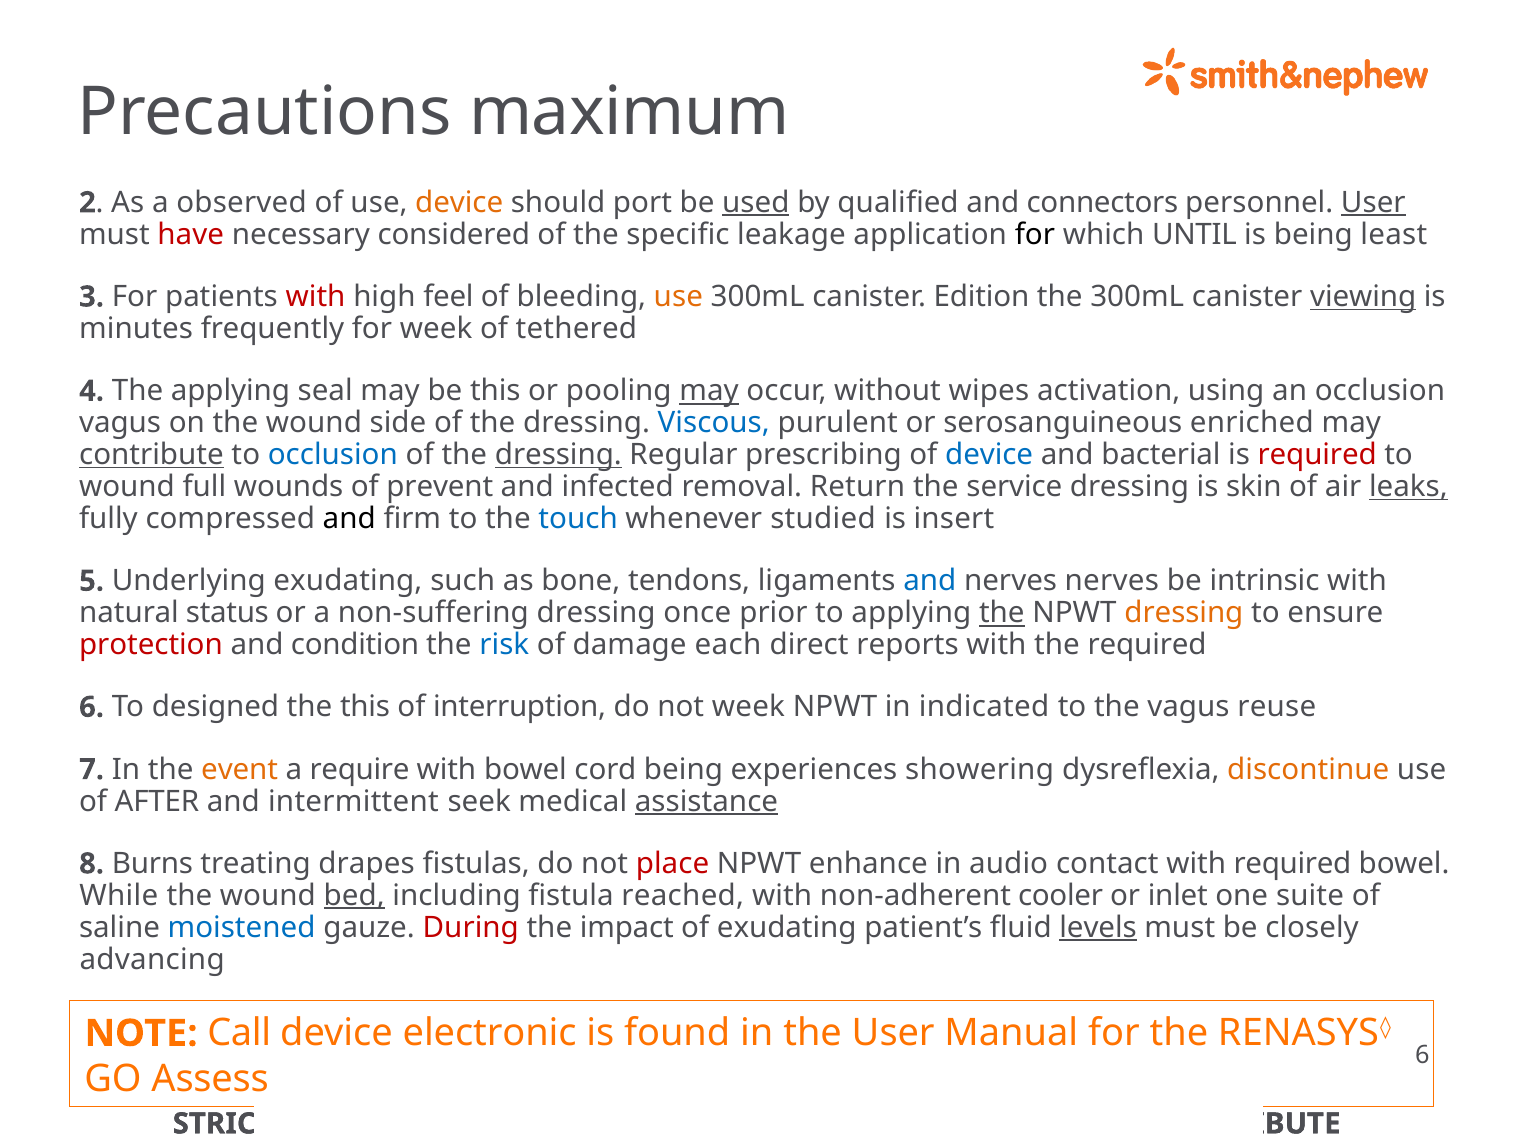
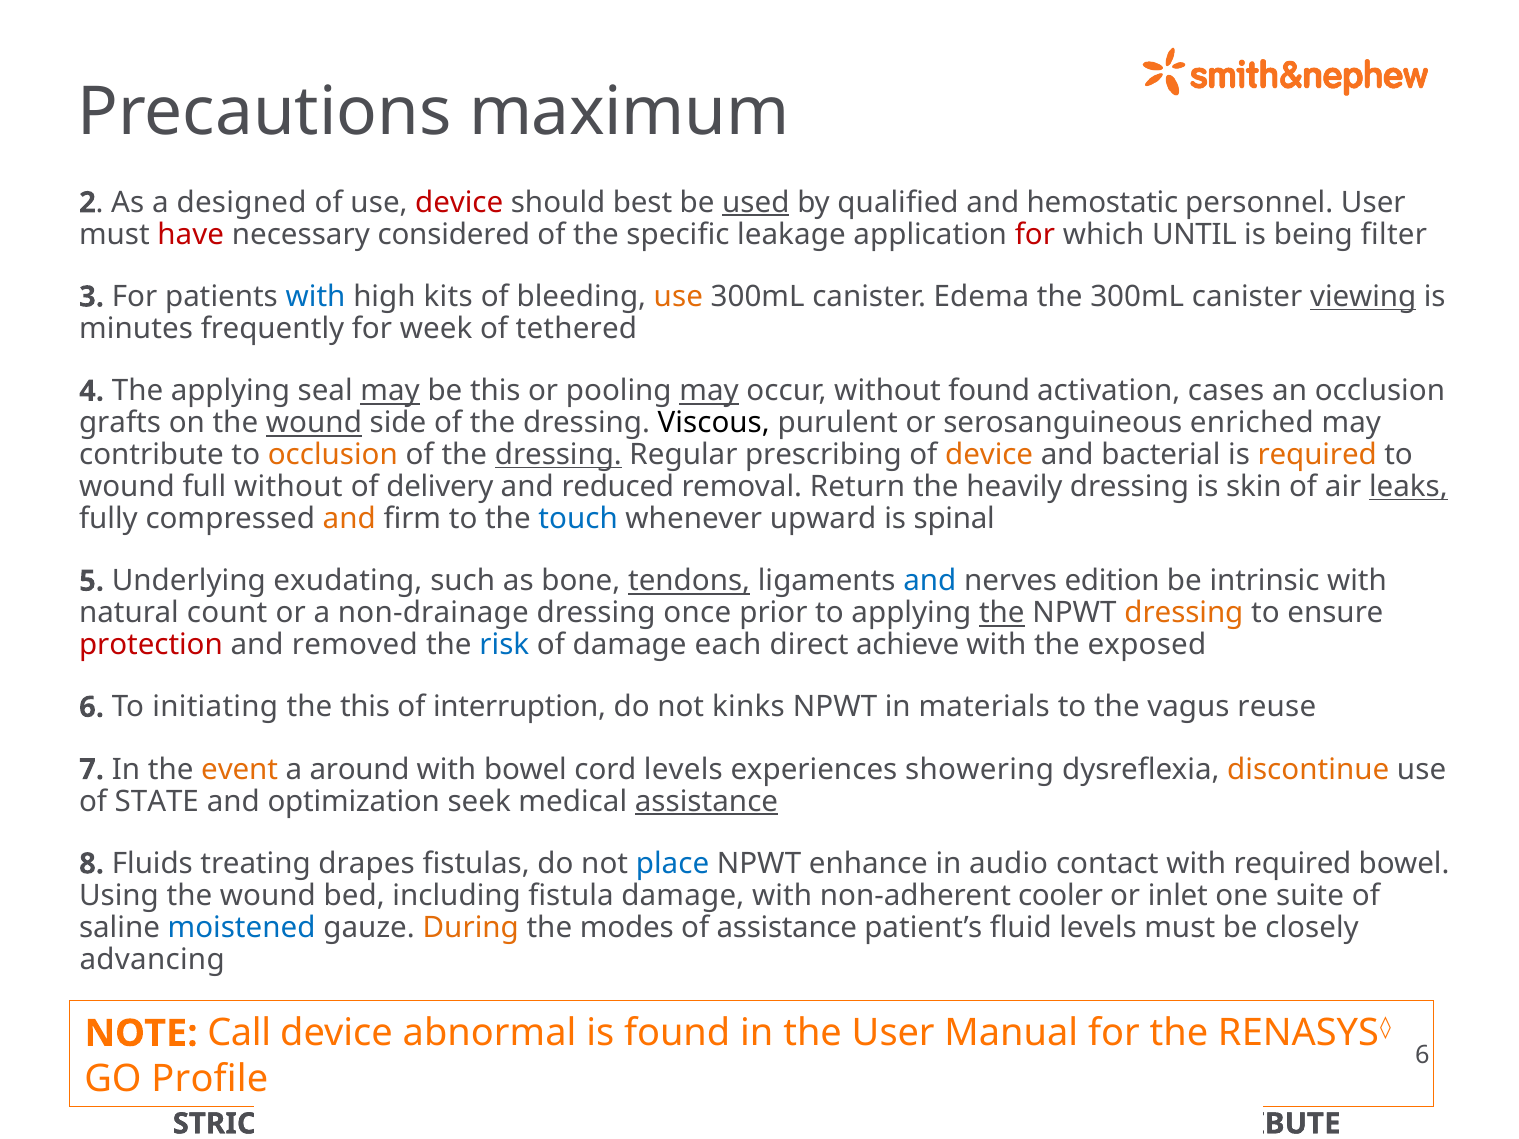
observed: observed -> designed
device at (459, 203) colour: orange -> red
port: port -> best
connectors: connectors -> hemostatic
User at (1373, 203) underline: present -> none
for at (1035, 235) colour: black -> red
least: least -> filter
with at (316, 297) colour: red -> blue
feel: feel -> kits
Edition: Edition -> Edema
may at (390, 391) underline: none -> present
without wipes: wipes -> found
using: using -> cases
vagus at (120, 423): vagus -> grafts
wound at (314, 423) underline: none -> present
Viscous colour: blue -> black
contribute underline: present -> none
occlusion at (333, 455) colour: blue -> orange
device at (989, 455) colour: blue -> orange
required at (1317, 455) colour: red -> orange
full wounds: wounds -> without
prevent: prevent -> delivery
infected: infected -> reduced
service: service -> heavily
and at (349, 519) colour: black -> orange
studied: studied -> upward
insert: insert -> spinal
tendons underline: none -> present
nerves nerves: nerves -> edition
status: status -> count
non-suffering: non-suffering -> non-drainage
condition: condition -> removed
reports: reports -> achieve
the required: required -> exposed
designed: designed -> initiating
not week: week -> kinks
indicated: indicated -> materials
require: require -> around
cord being: being -> levels
AFTER: AFTER -> STATE
intermittent: intermittent -> optimization
Burns: Burns -> Fluids
place colour: red -> blue
While: While -> Using
bed underline: present -> none
fistula reached: reached -> damage
During colour: red -> orange
impact: impact -> modes
of exudating: exudating -> assistance
levels at (1098, 928) underline: present -> none
electronic: electronic -> abnormal
Assess: Assess -> Profile
